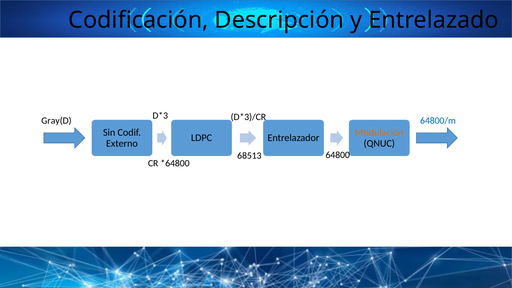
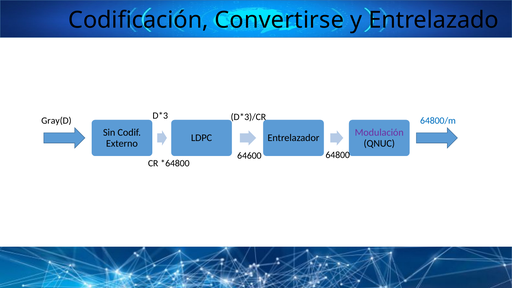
Descripción: Descripción -> Convertirse
Modulación colour: orange -> purple
68513: 68513 -> 64600
